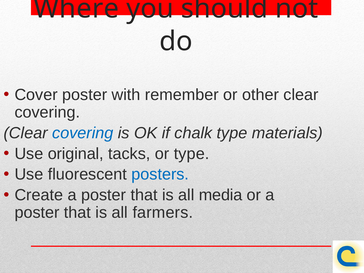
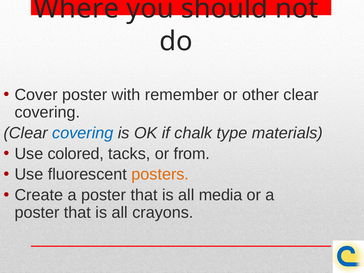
original: original -> colored
or type: type -> from
posters colour: blue -> orange
farmers: farmers -> crayons
